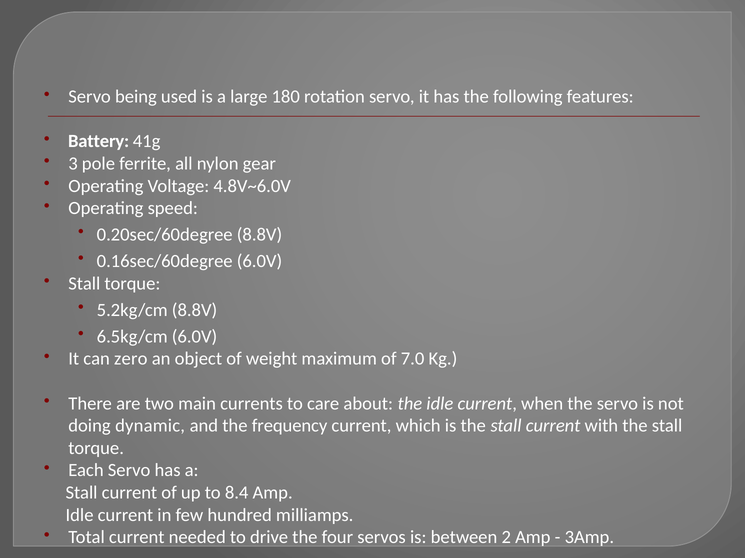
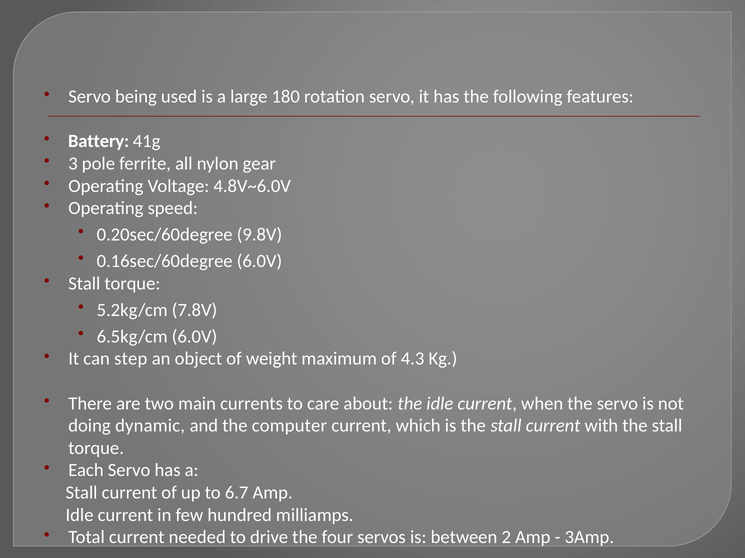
0.20sec/60degree 8.8V: 8.8V -> 9.8V
5.2kg/cm 8.8V: 8.8V -> 7.8V
zero: zero -> step
7.0: 7.0 -> 4.3
frequency: frequency -> computer
8.4: 8.4 -> 6.7
